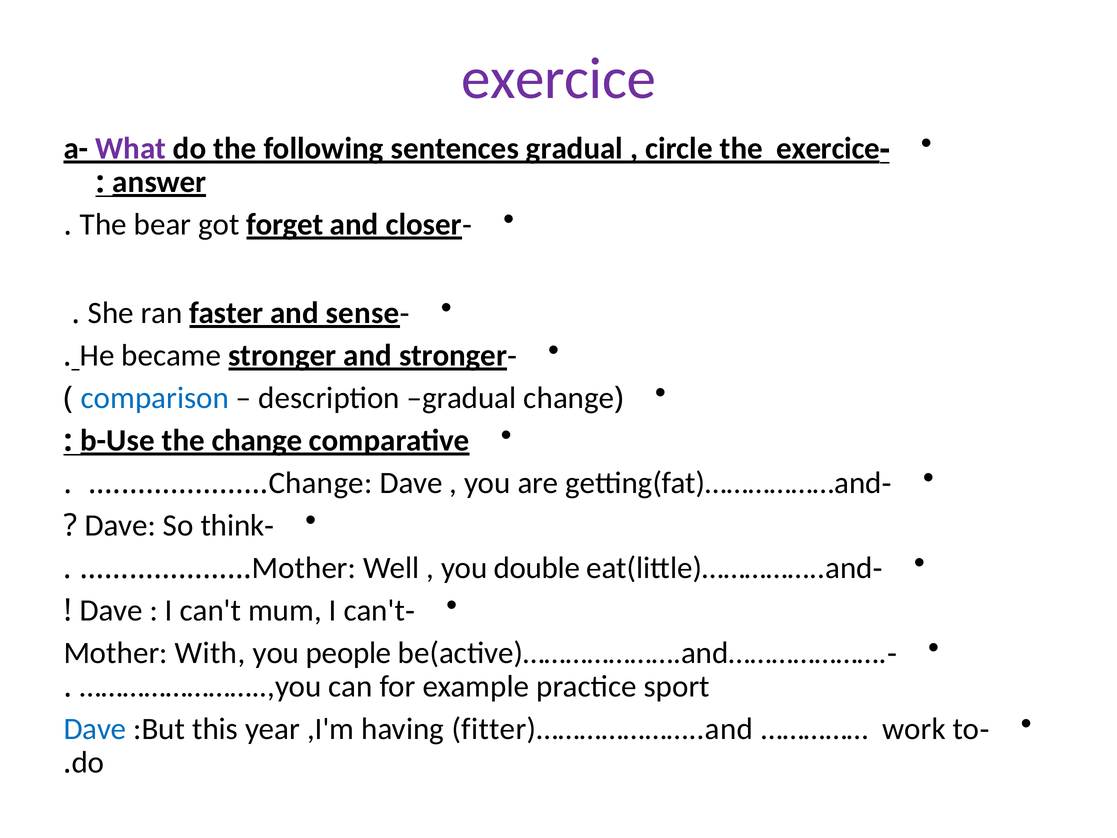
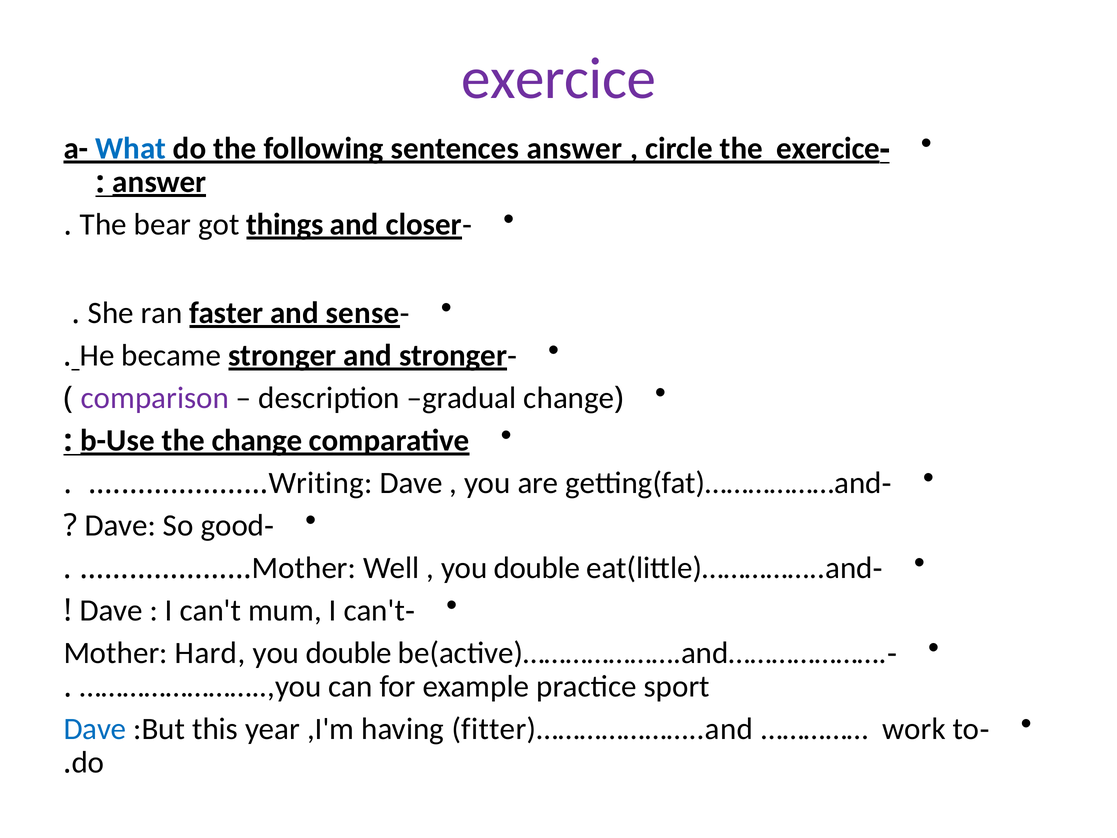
What colour: purple -> blue
sentences gradual: gradual -> answer
forget: forget -> things
comparison colour: blue -> purple
Change at (320, 483): Change -> Writing
think: think -> good
With: With -> Hard
people at (349, 653): people -> double
